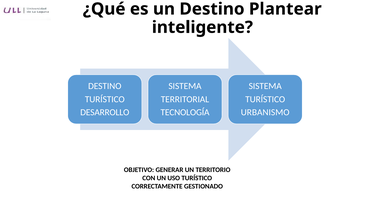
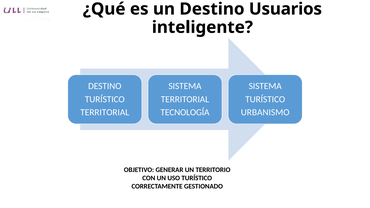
Plantear: Plantear -> Usuarios
DESARROLLO at (105, 113): DESARROLLO -> TERRITORIAL
